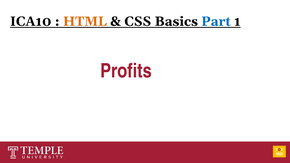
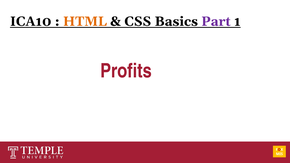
Part colour: blue -> purple
